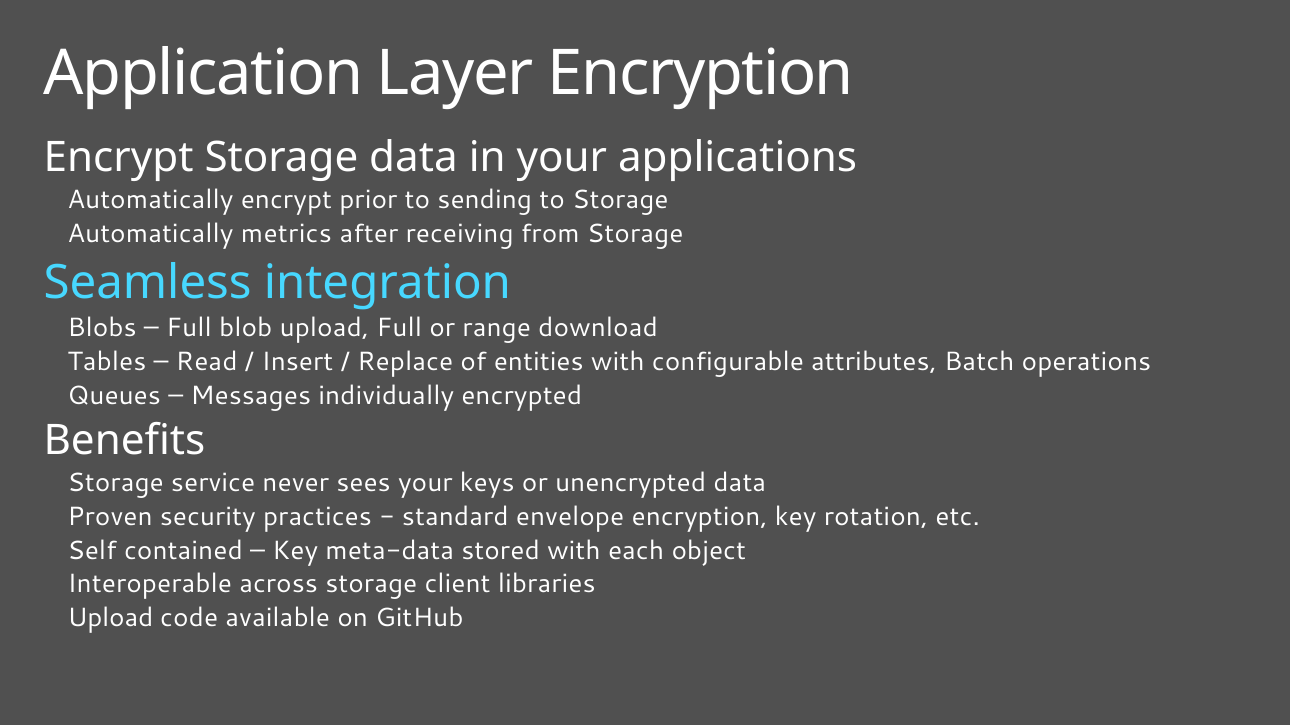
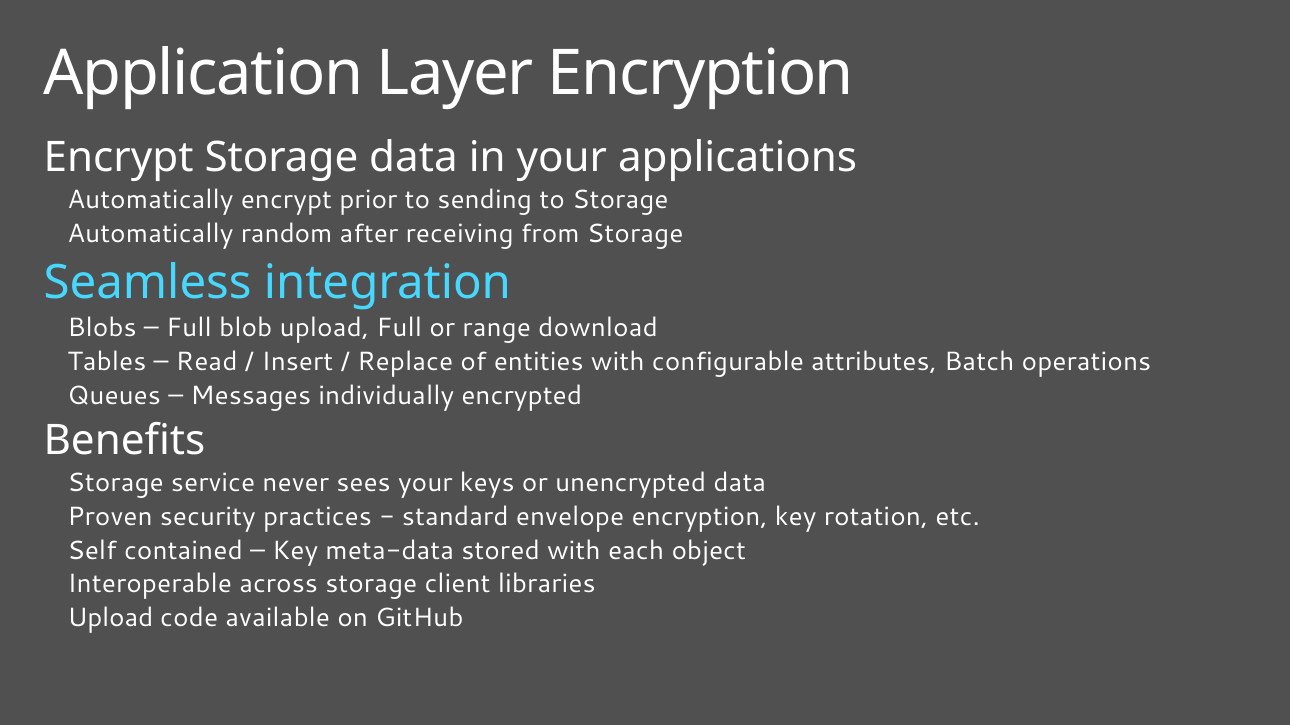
metrics: metrics -> random
